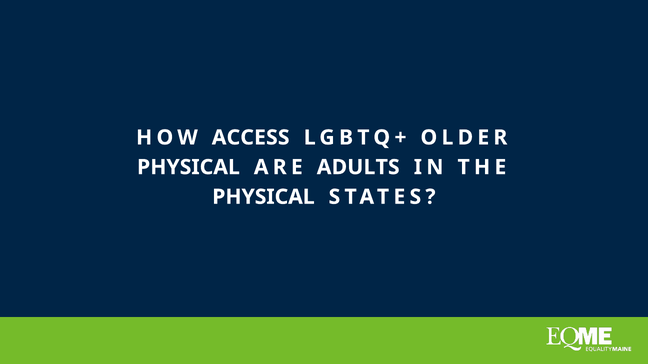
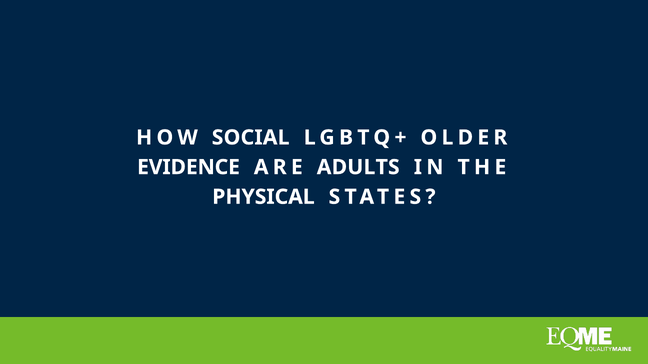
ACCESS: ACCESS -> SOCIAL
PHYSICAL at (188, 167): PHYSICAL -> EVIDENCE
